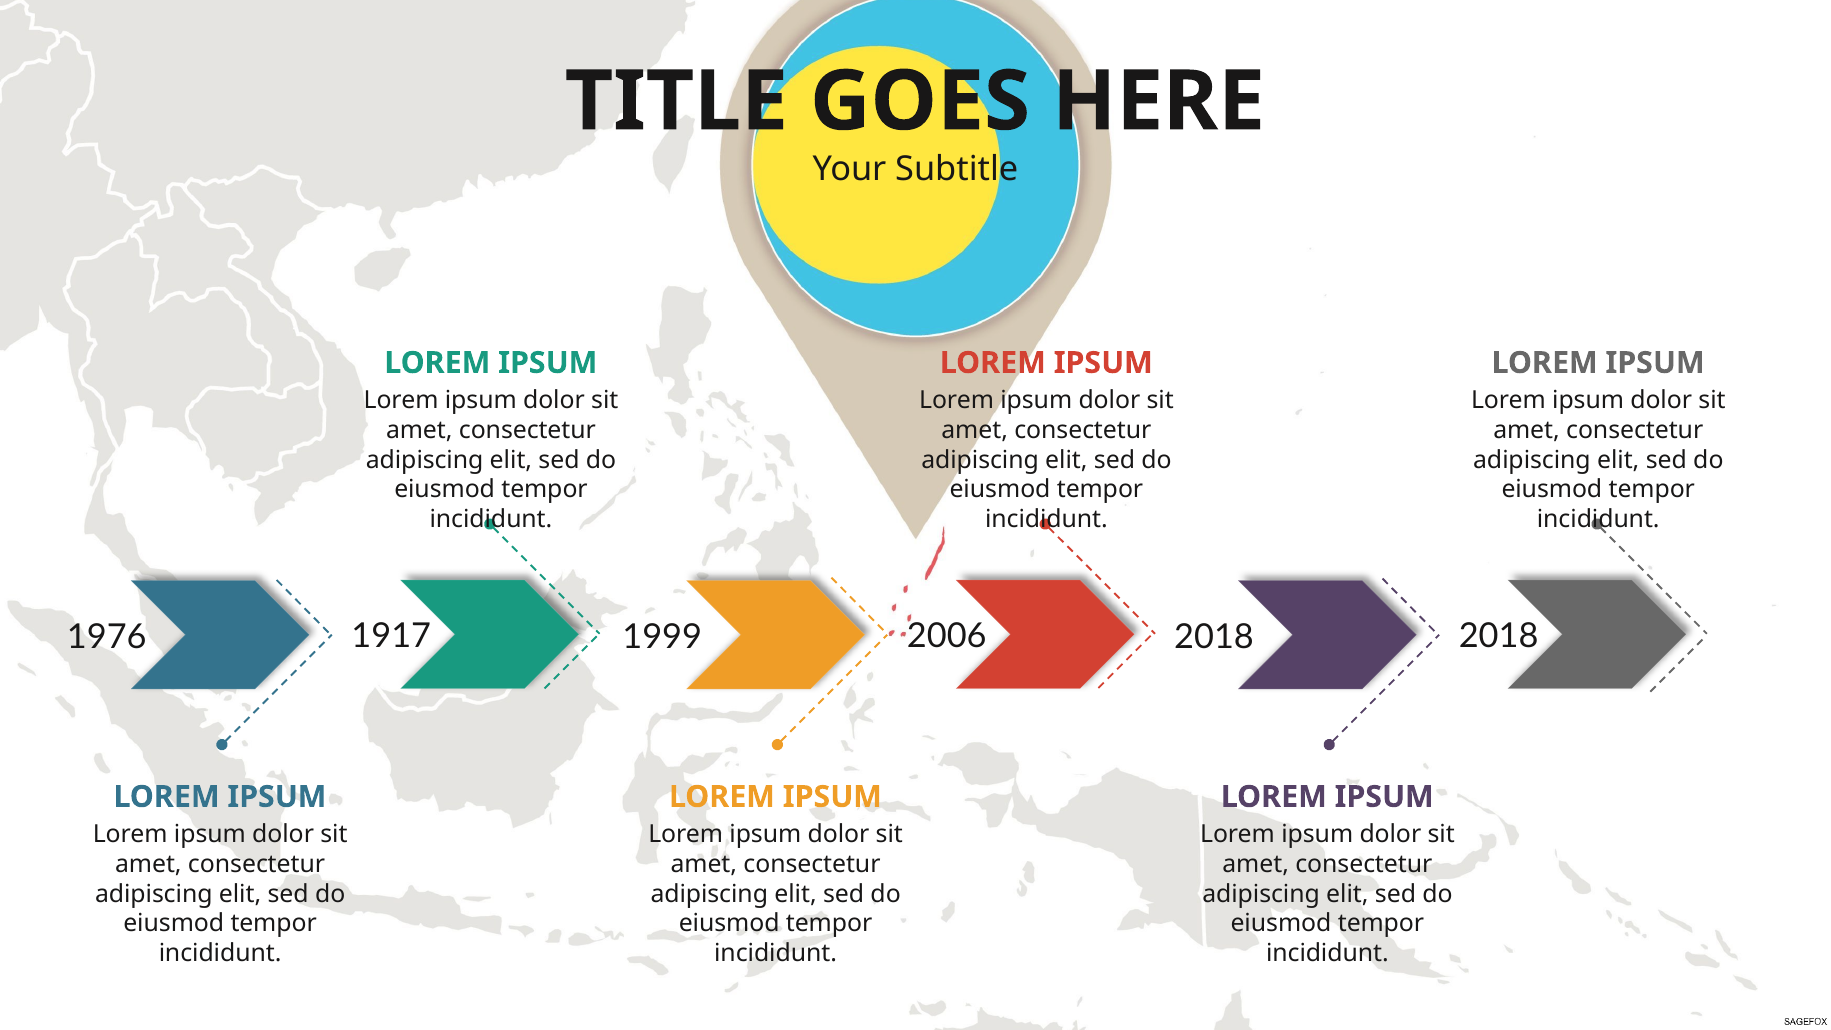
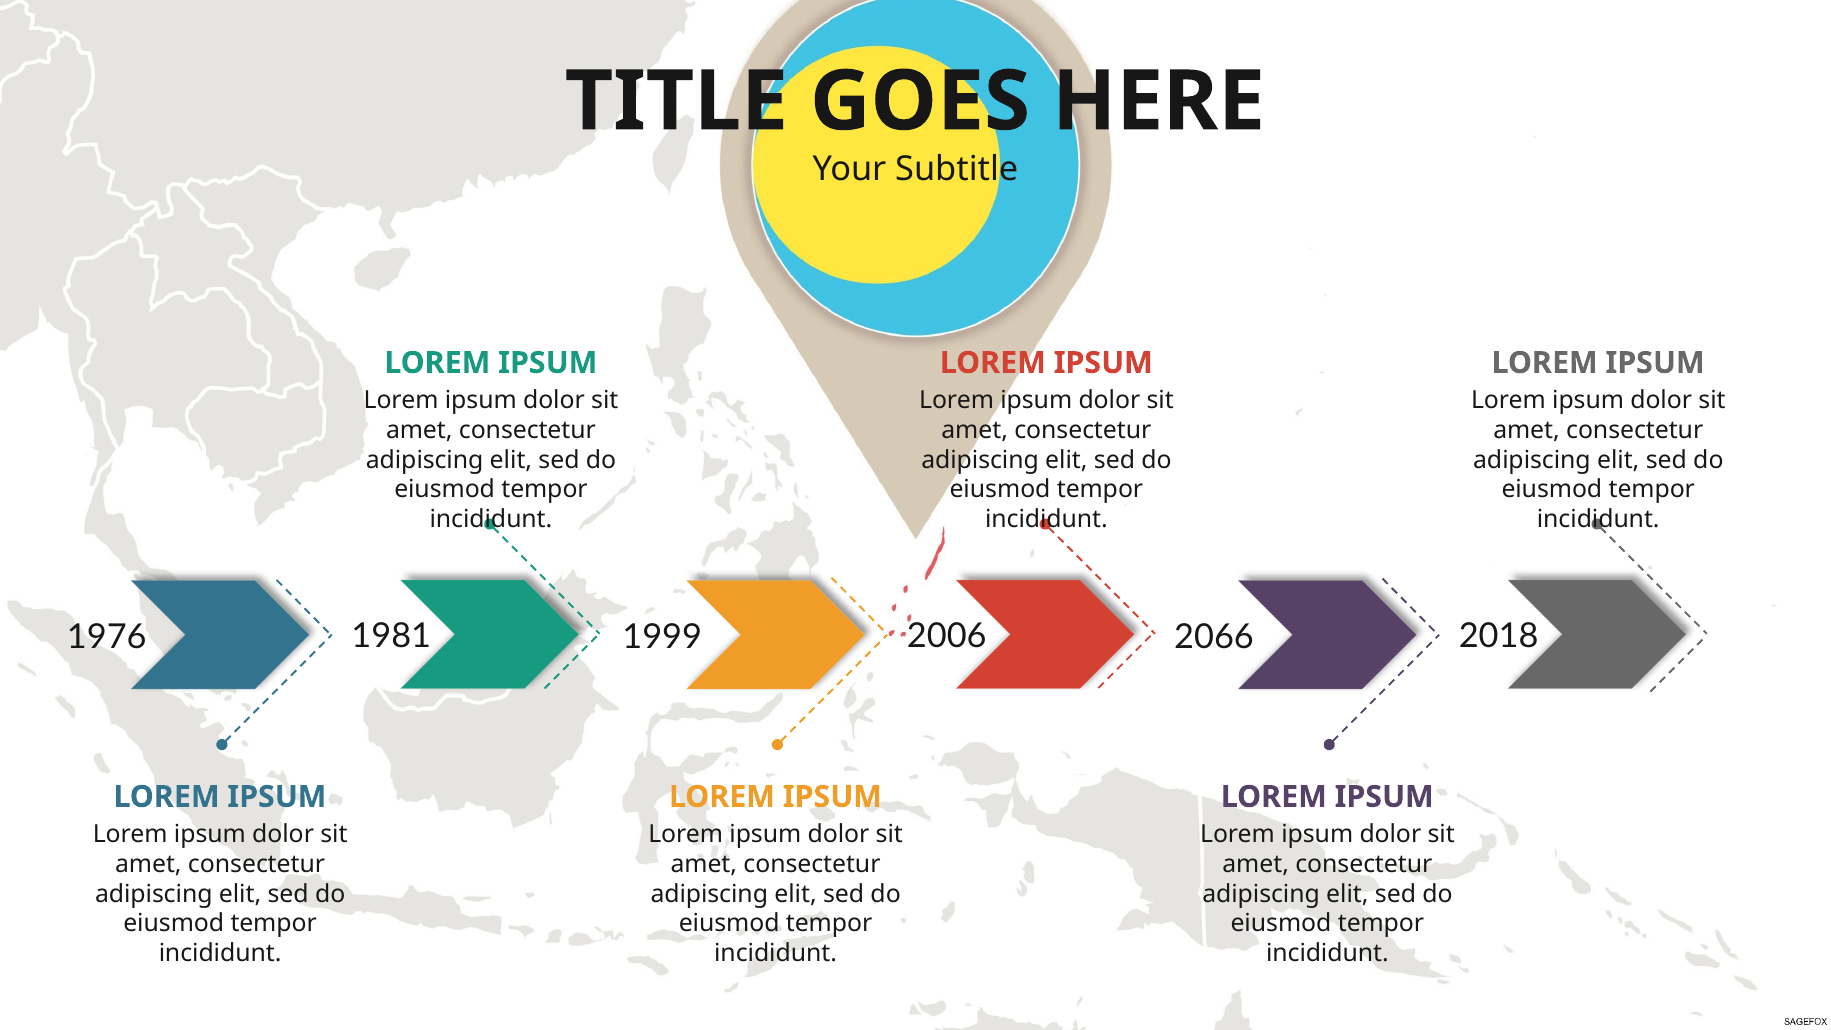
1917: 1917 -> 1981
2018 at (1214, 637): 2018 -> 2066
